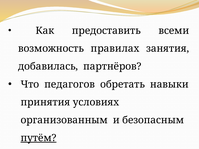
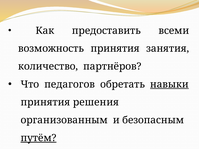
возможность правилах: правилах -> принятия
добавилась: добавилась -> количество
навыки underline: none -> present
условиях: условиях -> решения
